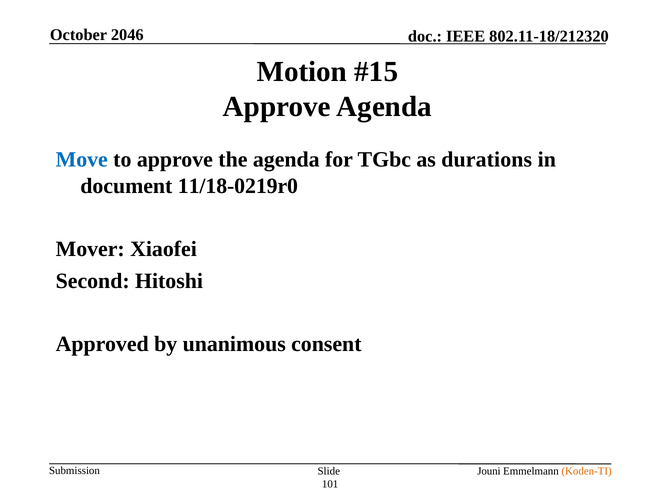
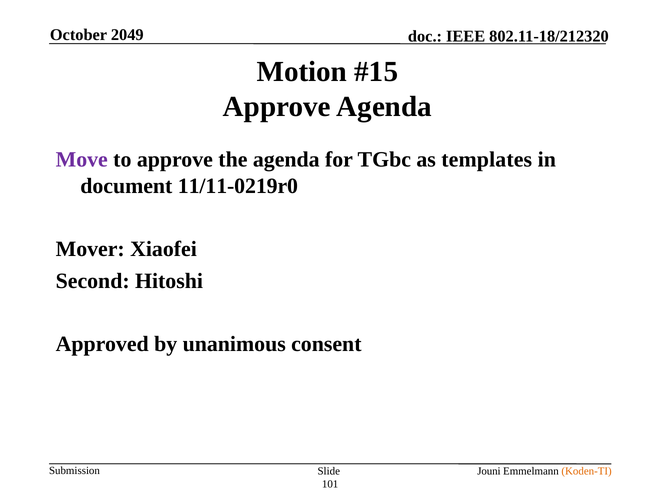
2046: 2046 -> 2049
Move colour: blue -> purple
durations: durations -> templates
11/18-0219r0: 11/18-0219r0 -> 11/11-0219r0
